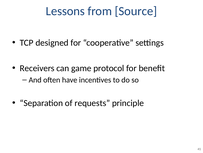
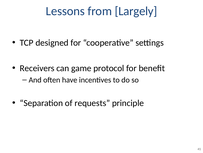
Source: Source -> Largely
